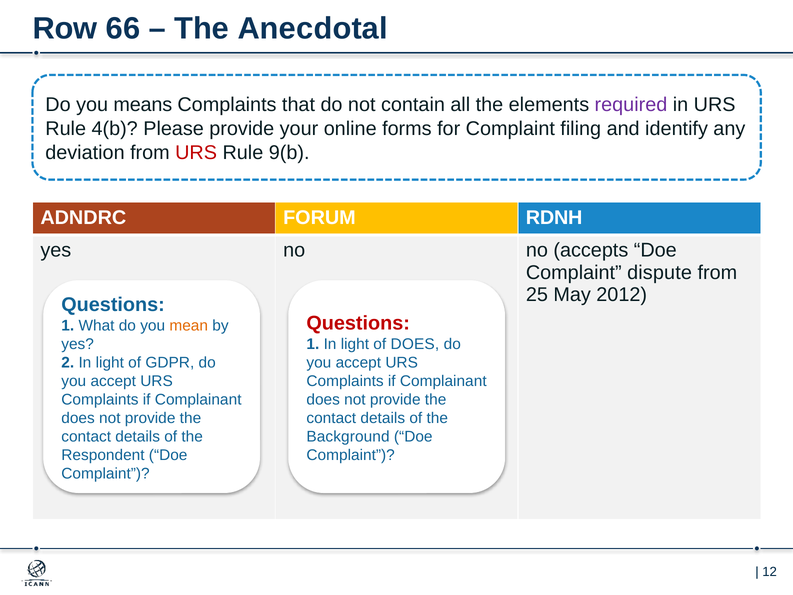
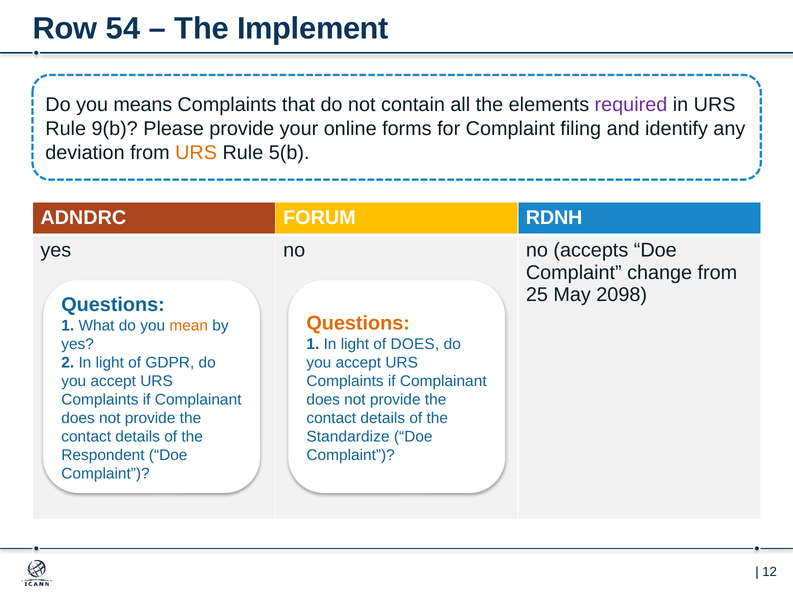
66: 66 -> 54
Anecdotal: Anecdotal -> Implement
4(b: 4(b -> 9(b
URS at (196, 152) colour: red -> orange
9(b: 9(b -> 5(b
dispute: dispute -> change
2012: 2012 -> 2098
Questions at (358, 323) colour: red -> orange
Background: Background -> Standardize
